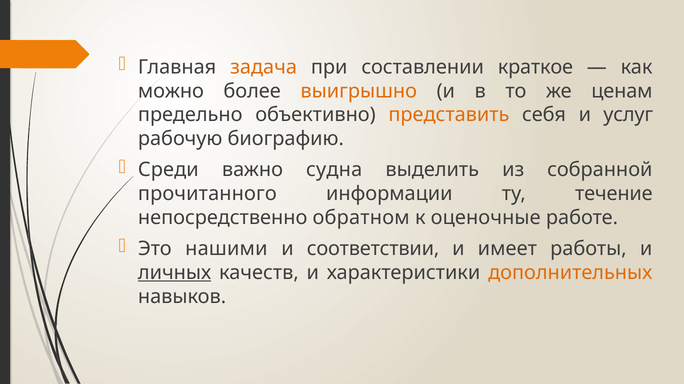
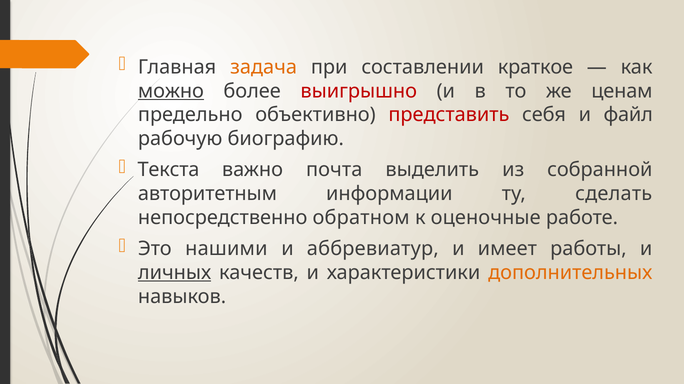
можно underline: none -> present
выигрышно colour: orange -> red
представить colour: orange -> red
услуг: услуг -> файл
Среди: Среди -> Текста
судна: судна -> почта
прочитанного: прочитанного -> авторитетным
течение: течение -> сделать
соответствии: соответствии -> аббревиатур
